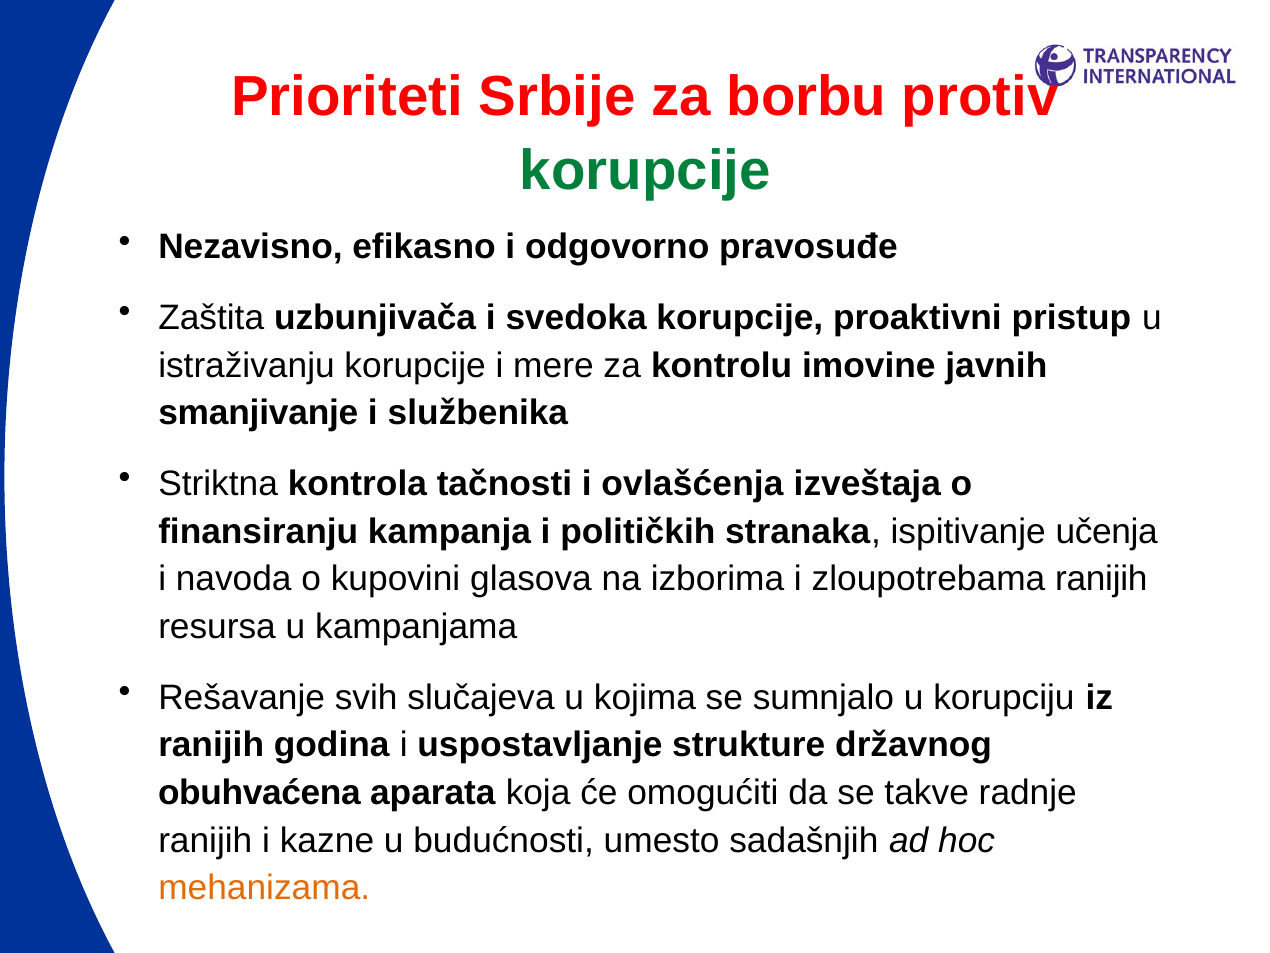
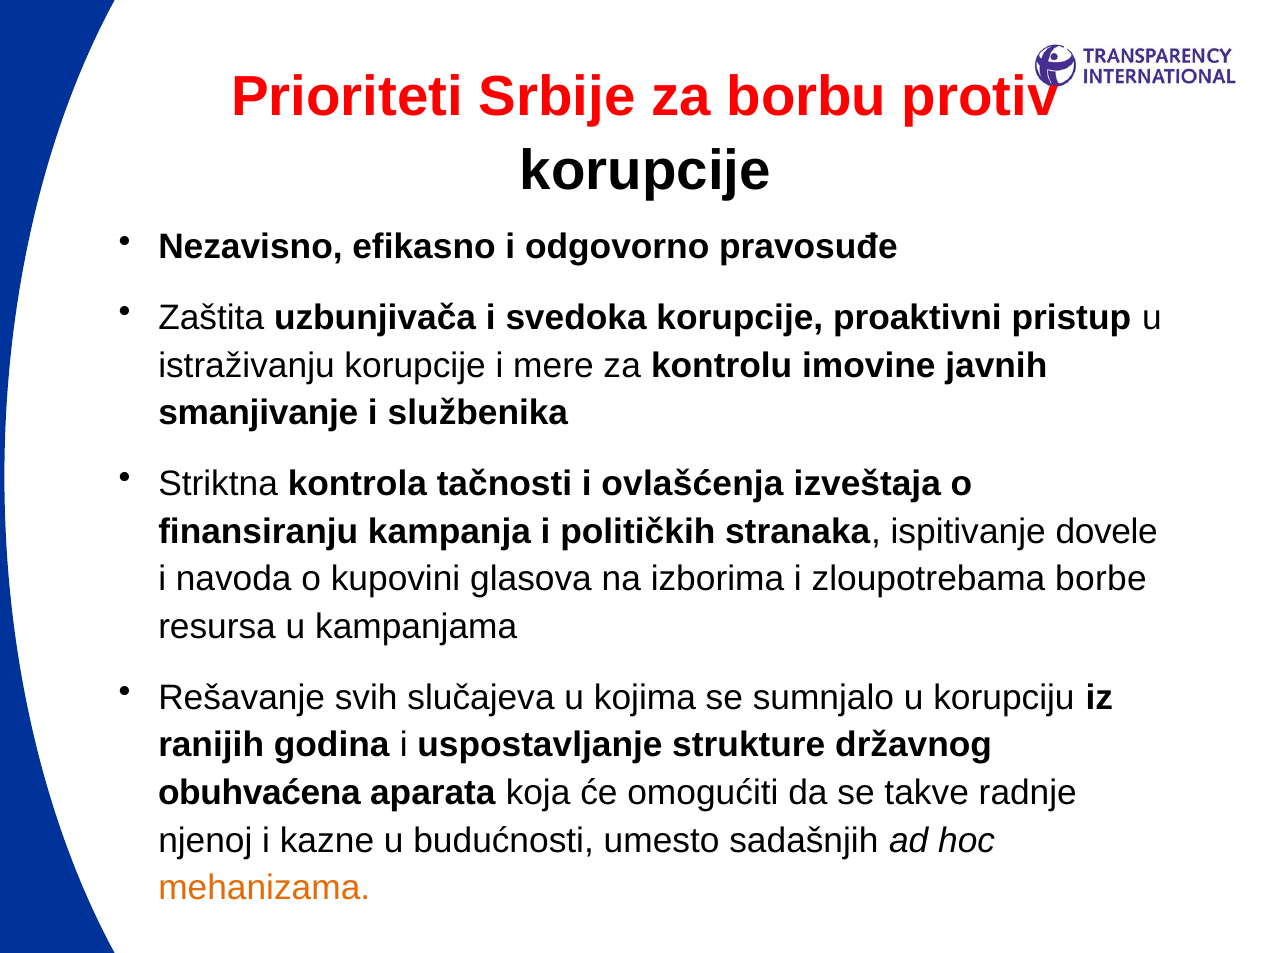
korupcije at (645, 171) colour: green -> black
učenja: učenja -> dovele
zloupotrebama ranijih: ranijih -> borbe
ranijih at (205, 840): ranijih -> njenoj
